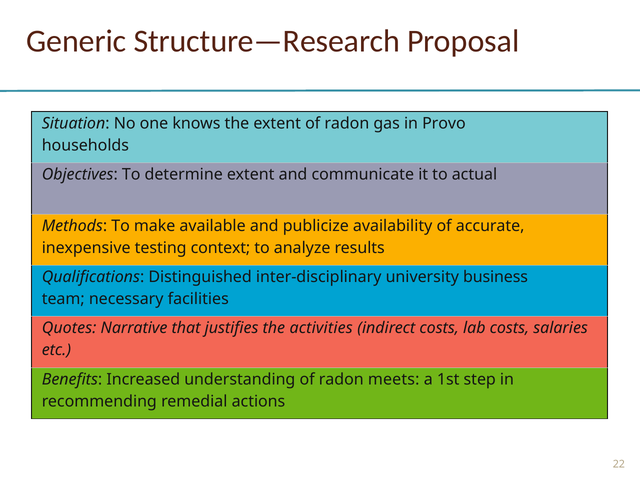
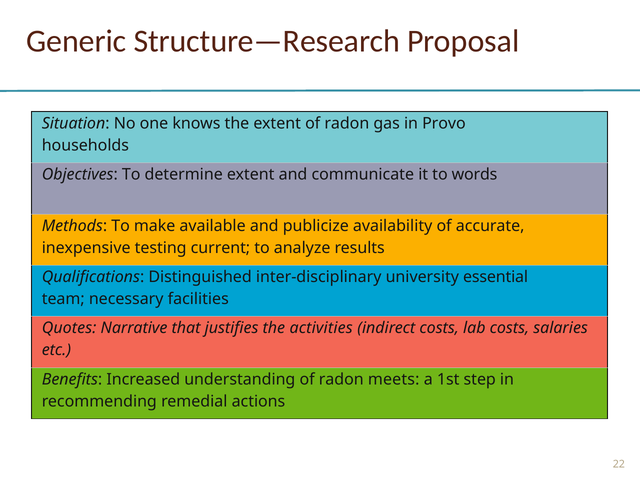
actual: actual -> words
context: context -> current
business: business -> essential
